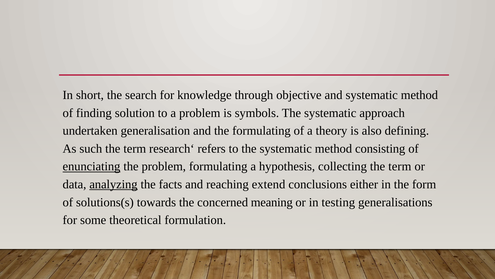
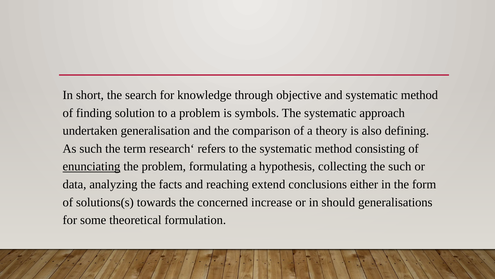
the formulating: formulating -> comparison
collecting the term: term -> such
analyzing underline: present -> none
meaning: meaning -> increase
testing: testing -> should
